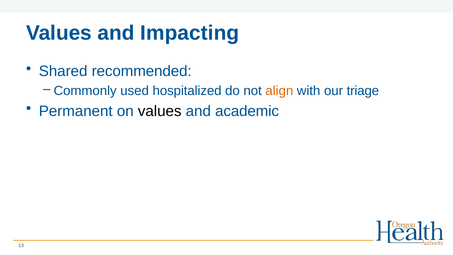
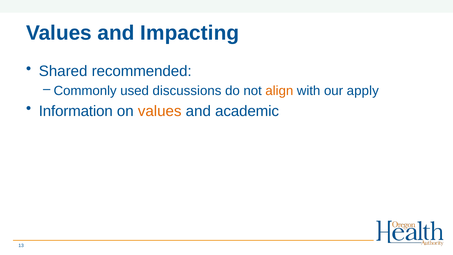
hospitalized: hospitalized -> discussions
triage: triage -> apply
Permanent: Permanent -> Information
values at (160, 111) colour: black -> orange
